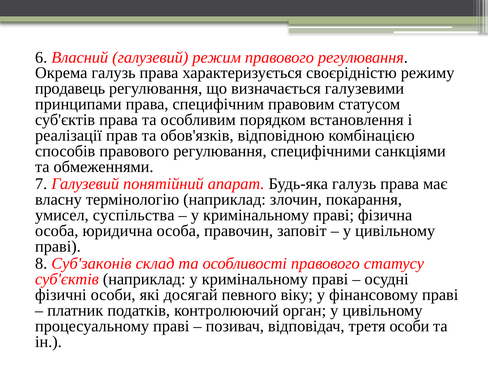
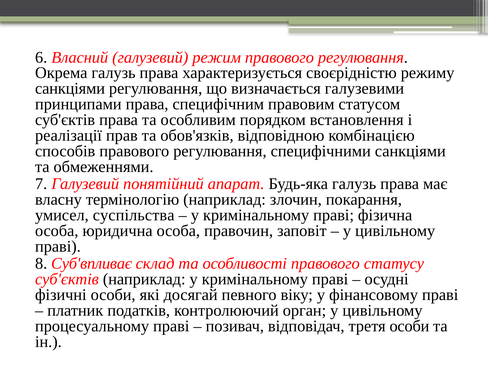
продавець at (70, 89): продавець -> санкціями
Суб'законів: Суб'законів -> Суб'впливає
